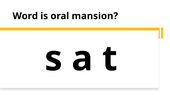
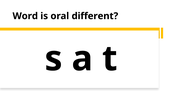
mansion: mansion -> different
